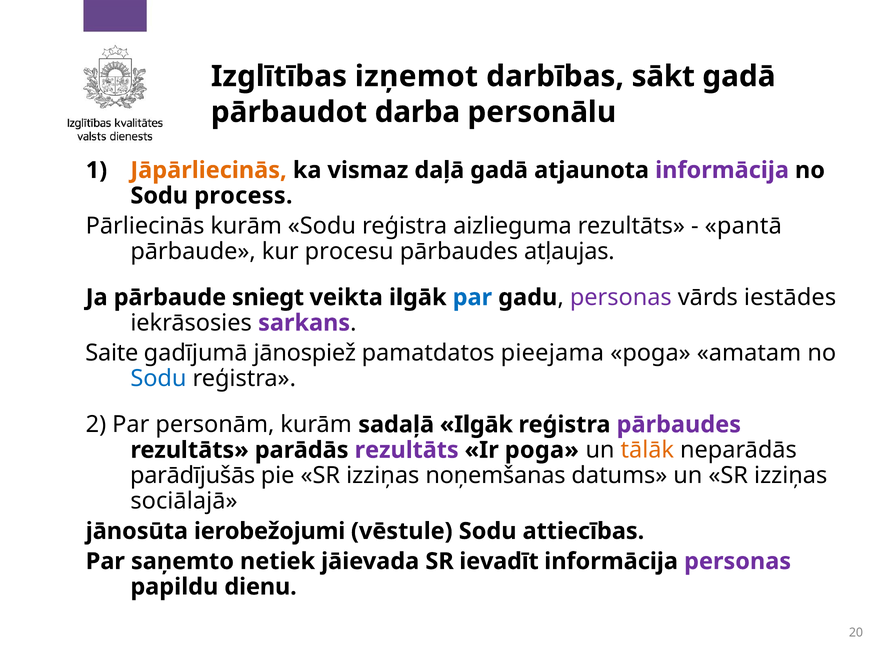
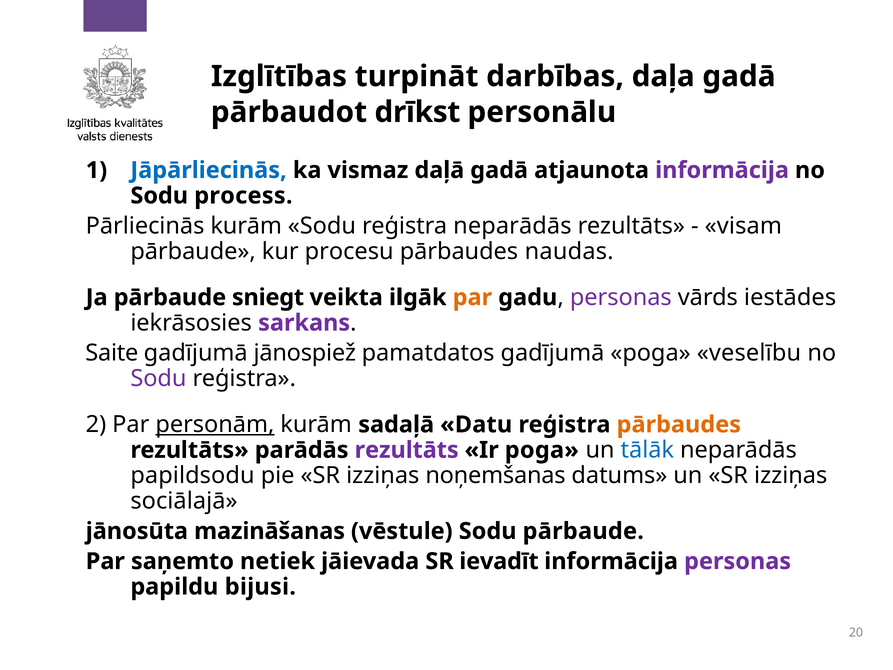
izņemot: izņemot -> turpināt
sākt: sākt -> daļa
darba: darba -> drīkst
Jāpārliecinās colour: orange -> blue
reģistra aizlieguma: aizlieguma -> neparādās
pantā: pantā -> visam
atļaujas: atļaujas -> naudas
par at (472, 297) colour: blue -> orange
pamatdatos pieejama: pieejama -> gadījumā
amatam: amatam -> veselību
Sodu at (158, 378) colour: blue -> purple
personām underline: none -> present
sadaļā Ilgāk: Ilgāk -> Datu
pārbaudes at (679, 424) colour: purple -> orange
tālāk colour: orange -> blue
parādījušās: parādījušās -> papildsodu
ierobežojumi: ierobežojumi -> mazināšanas
Sodu attiecības: attiecības -> pārbaude
dienu: dienu -> bijusi
